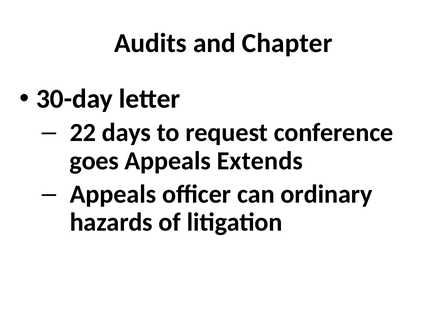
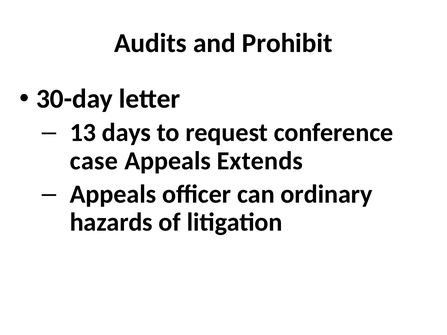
Chapter: Chapter -> Prohibit
22: 22 -> 13
goes: goes -> case
